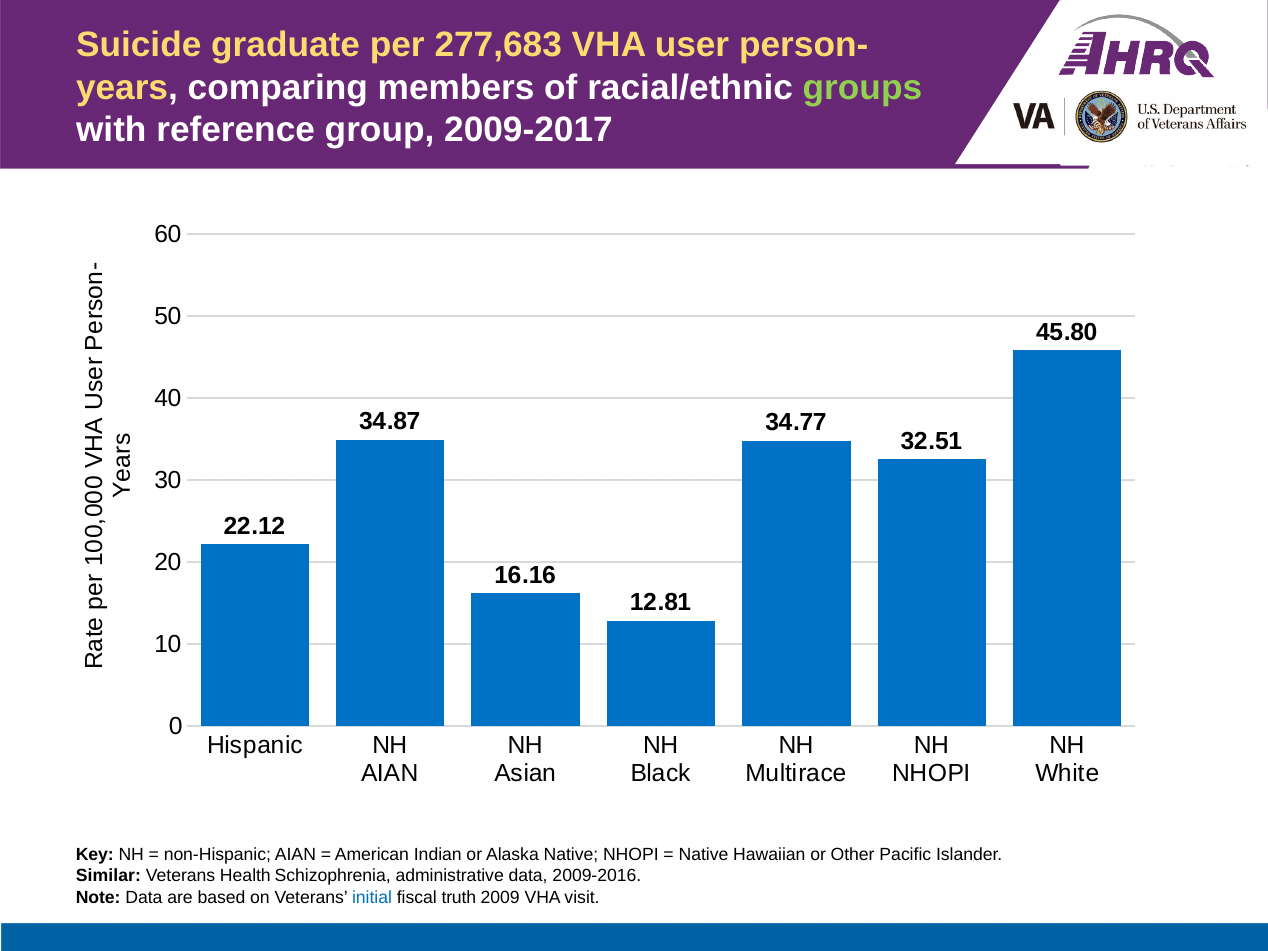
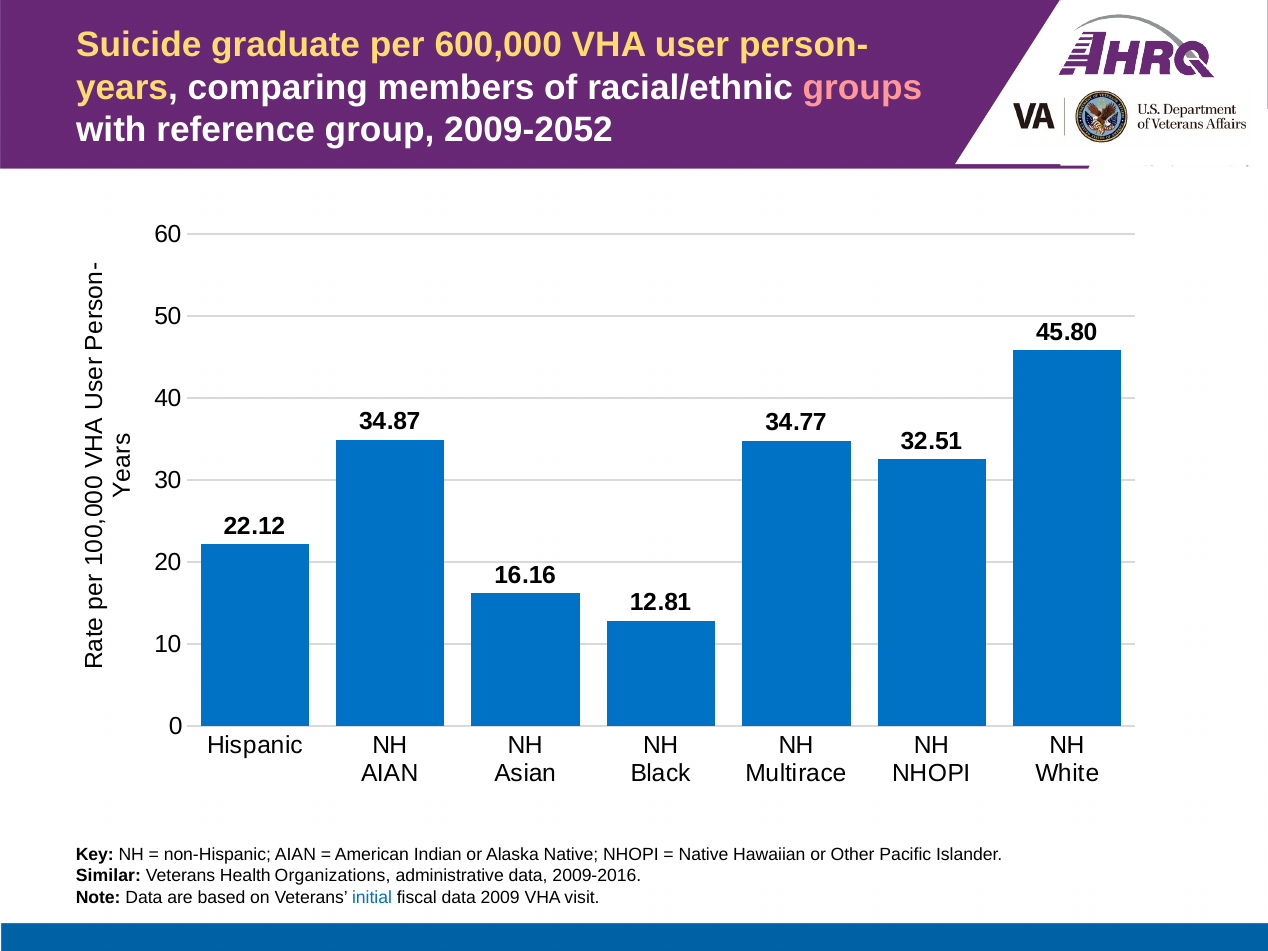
277,683: 277,683 -> 600,000
groups colour: light green -> pink
2009-2017: 2009-2017 -> 2009-2052
Schizophrenia: Schizophrenia -> Organizations
fiscal truth: truth -> data
